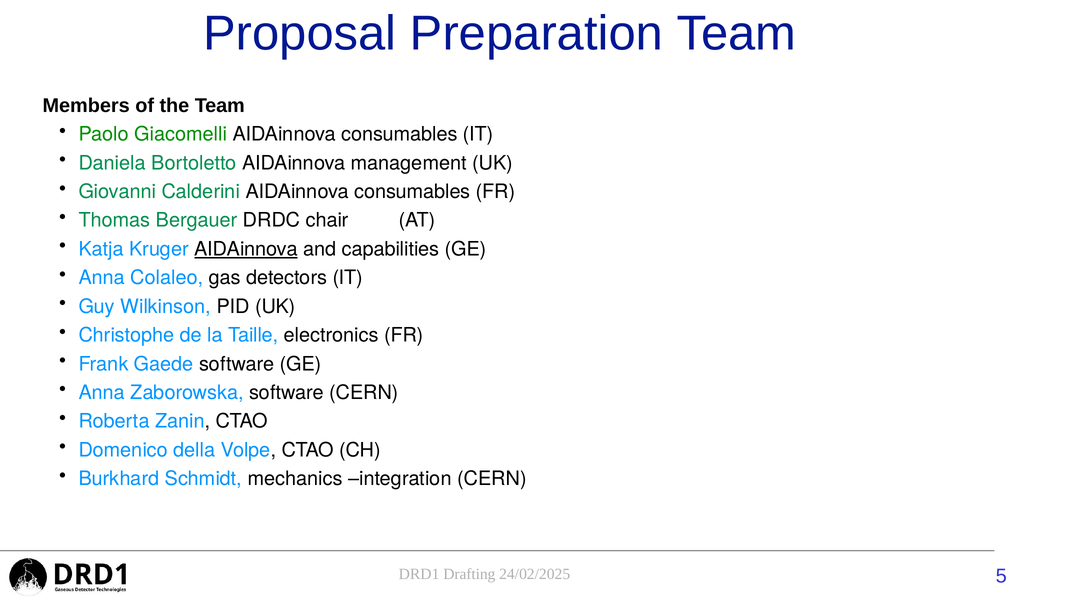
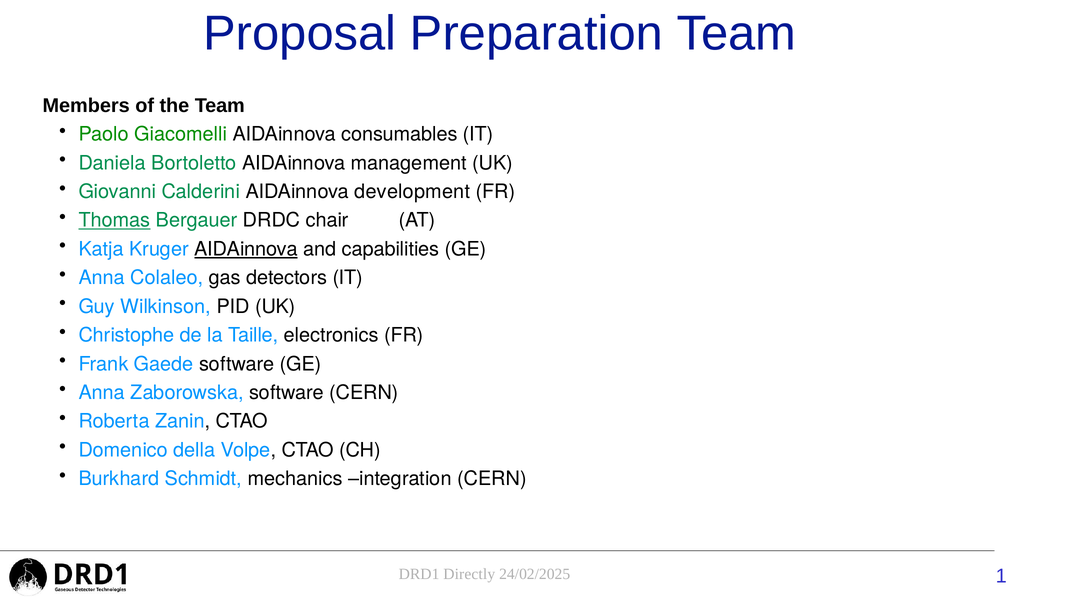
Calderini AIDAinnova consumables: consumables -> development
Thomas underline: none -> present
Drafting: Drafting -> Directly
5: 5 -> 1
